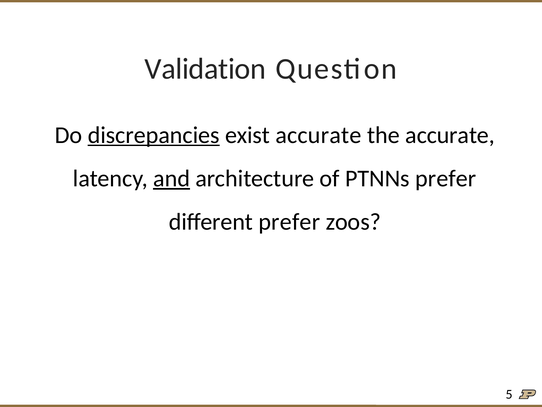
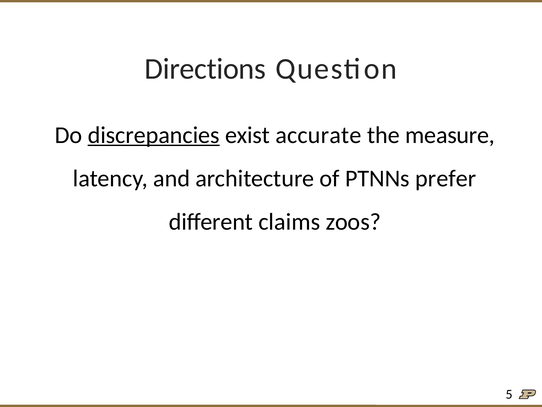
Validation: Validation -> Directions
the accurate: accurate -> measure
and underline: present -> none
different prefer: prefer -> claims
